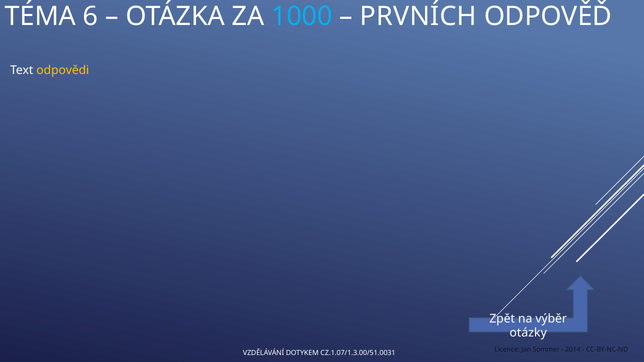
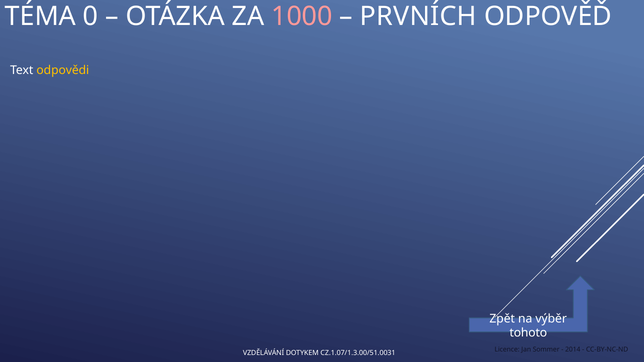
6: 6 -> 0
1000 colour: light blue -> pink
otázky: otázky -> tohoto
